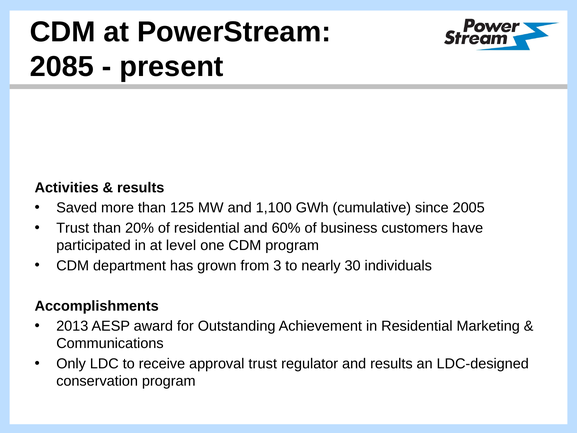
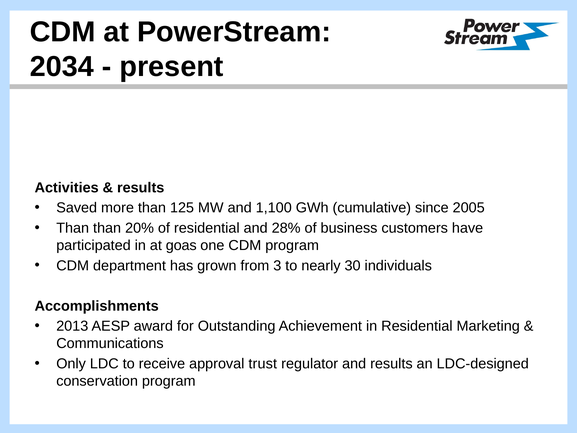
2085: 2085 -> 2034
Trust at (73, 228): Trust -> Than
60%: 60% -> 28%
level: level -> goas
